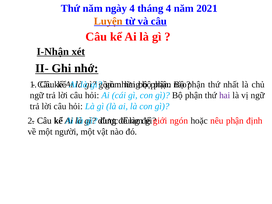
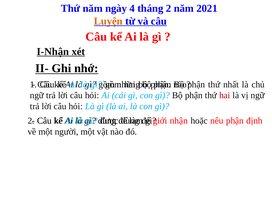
tháng 4: 4 -> 2
hai at (225, 95) colour: purple -> red
ngón: ngón -> nhận
